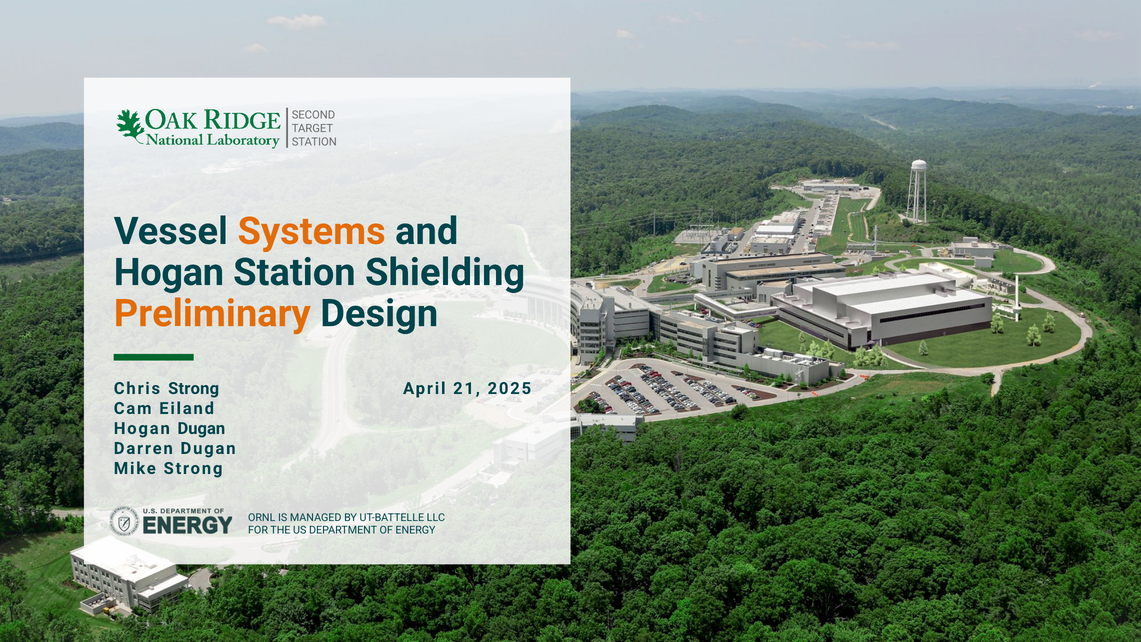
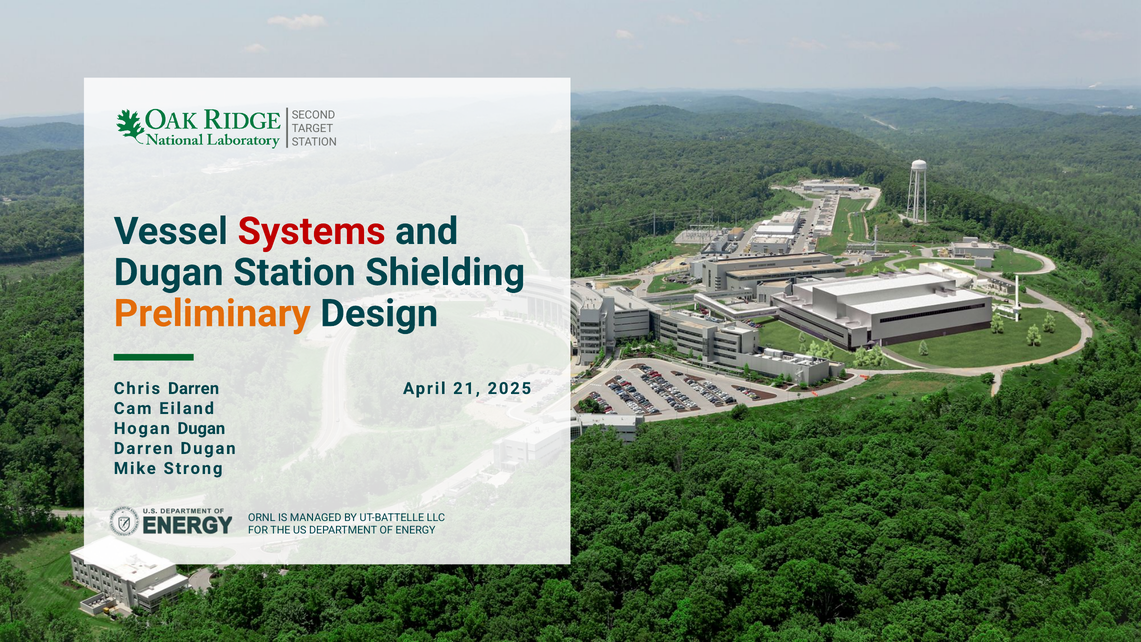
Systems colour: orange -> red
Hogan at (169, 272): Hogan -> Dugan
Chris Strong: Strong -> Darren
